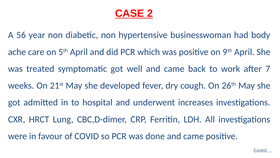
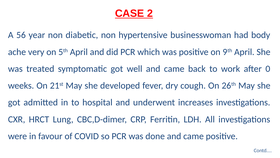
care: care -> very
7: 7 -> 0
